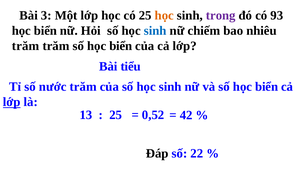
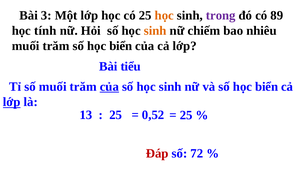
93: 93 -> 89
biển at (45, 31): biển -> tính
sinh at (155, 31) colour: blue -> orange
trăm at (26, 46): trăm -> muối
số nước: nước -> muối
của at (109, 87) underline: none -> present
42 at (186, 115): 42 -> 25
Đáp colour: black -> red
22: 22 -> 72
